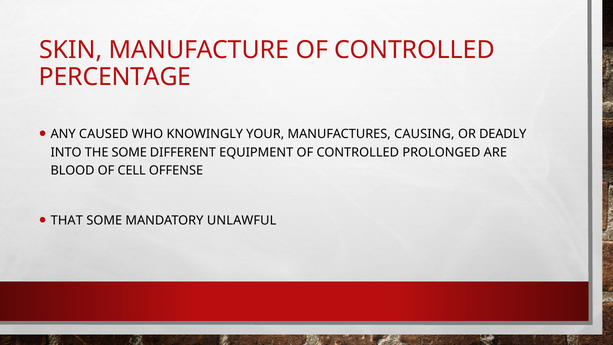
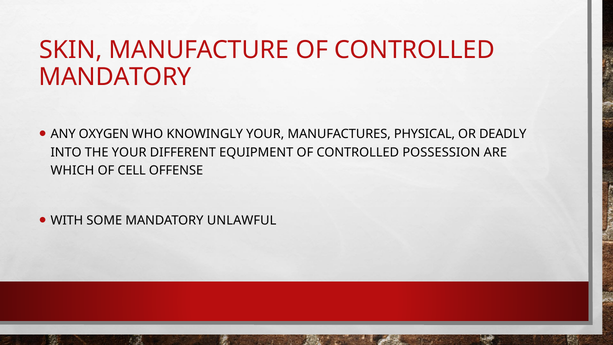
PERCENTAGE at (115, 77): PERCENTAGE -> MANDATORY
CAUSED: CAUSED -> OXYGEN
CAUSING: CAUSING -> PHYSICAL
THE SOME: SOME -> YOUR
PROLONGED: PROLONGED -> POSSESSION
BLOOD: BLOOD -> WHICH
THAT: THAT -> WITH
